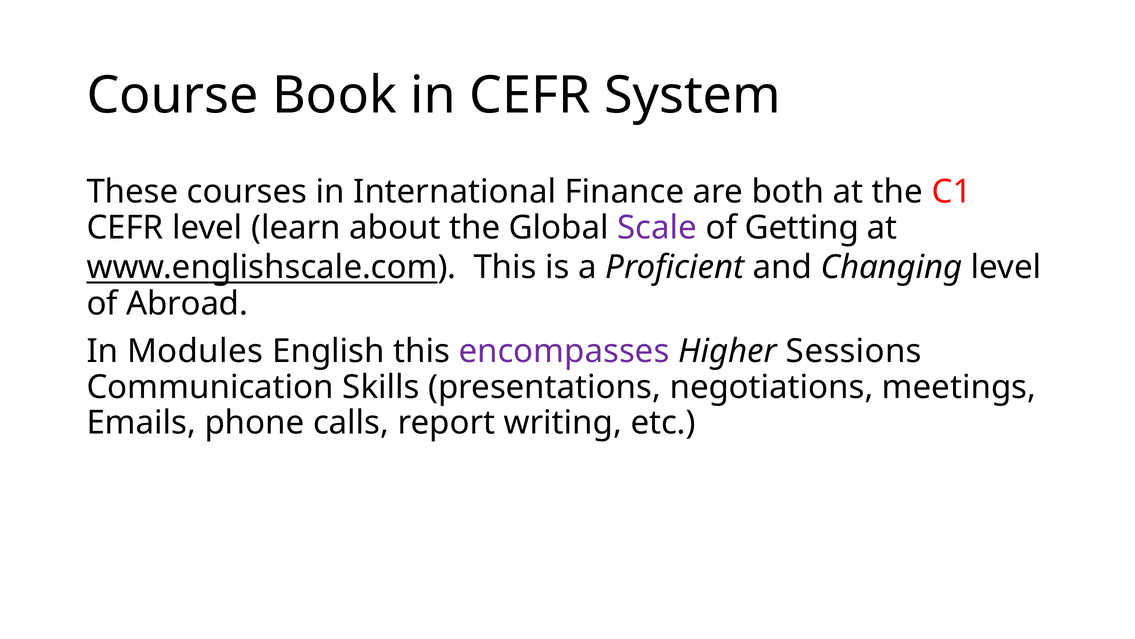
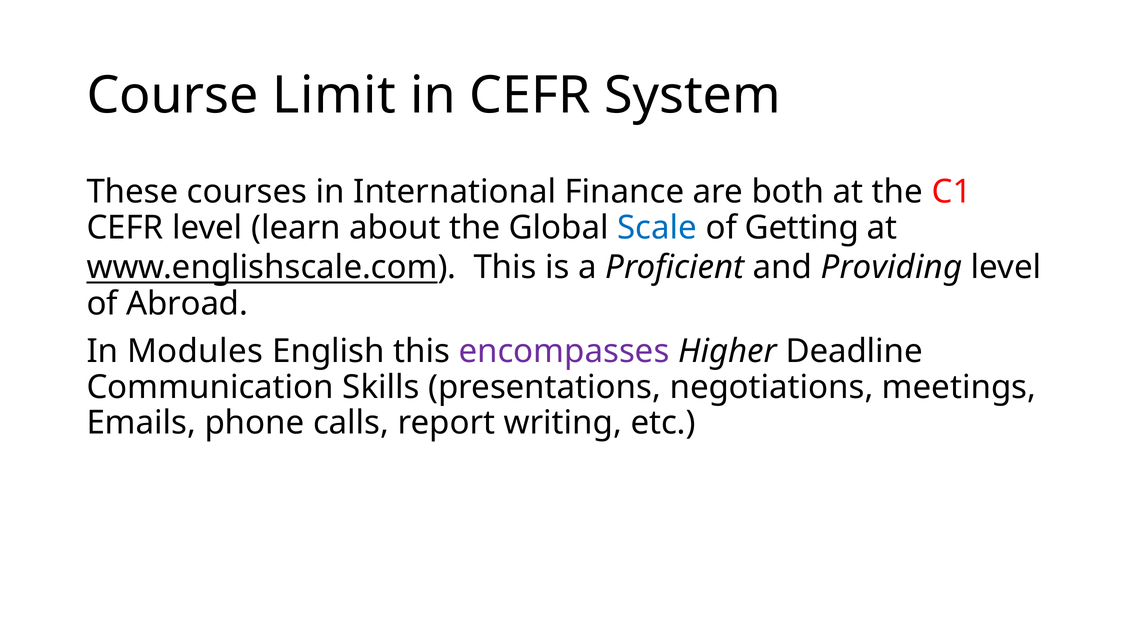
Book: Book -> Limit
Scale colour: purple -> blue
Changing: Changing -> Providing
Sessions: Sessions -> Deadline
